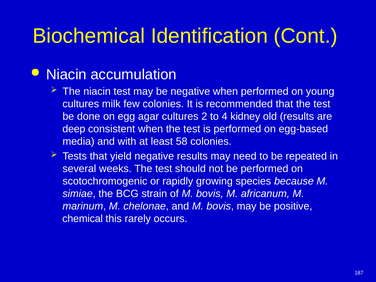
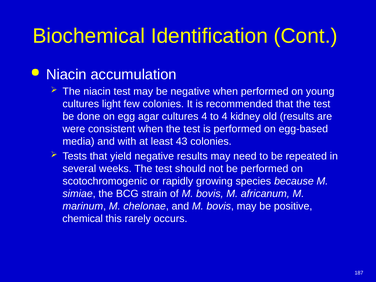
milk: milk -> light
cultures 2: 2 -> 4
deep: deep -> were
58: 58 -> 43
